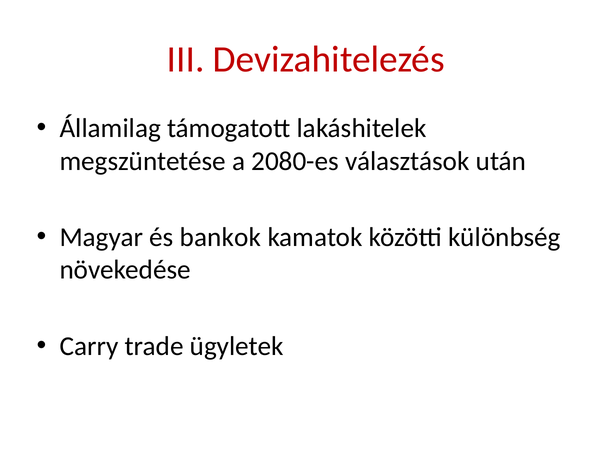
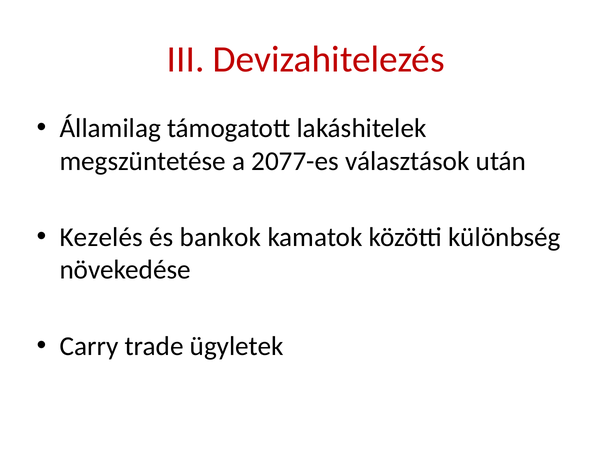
2080-es: 2080-es -> 2077-es
Magyar: Magyar -> Kezelés
